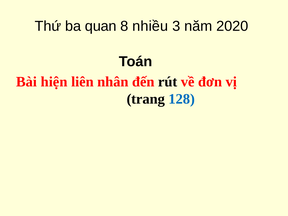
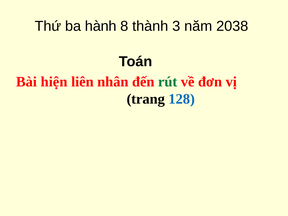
quan: quan -> hành
nhiều: nhiều -> thành
2020: 2020 -> 2038
rút colour: black -> green
